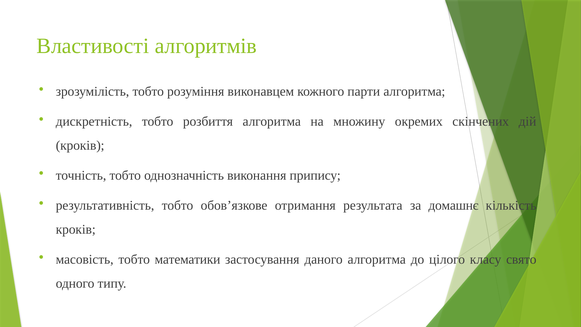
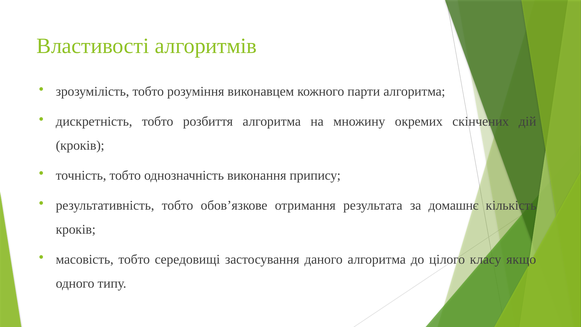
математики: математики -> середовищі
свято: свято -> якщо
